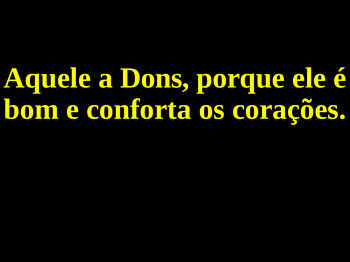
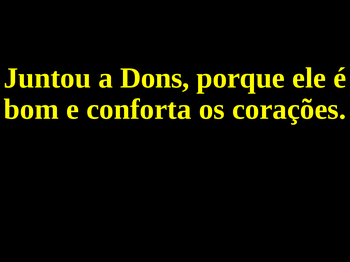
Aquele: Aquele -> Juntou
